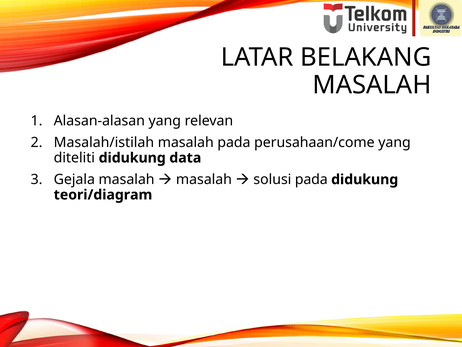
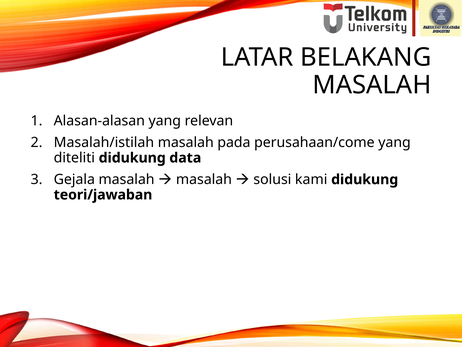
solusi pada: pada -> kami
teori/diagram: teori/diagram -> teori/jawaban
